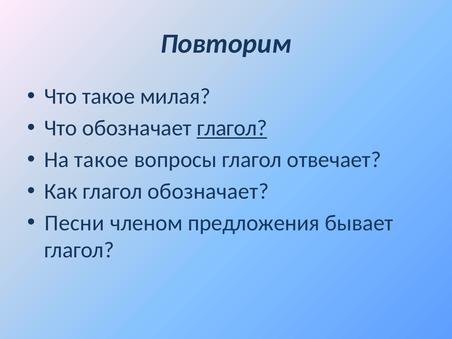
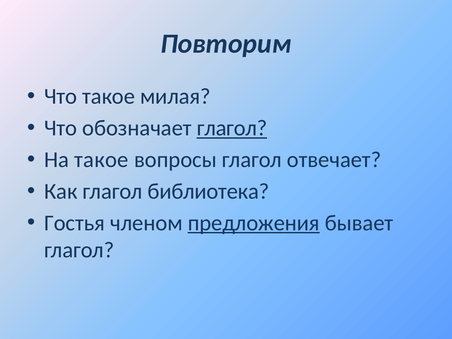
глагол обозначает: обозначает -> библиотека
Песни: Песни -> Гостья
предложения underline: none -> present
